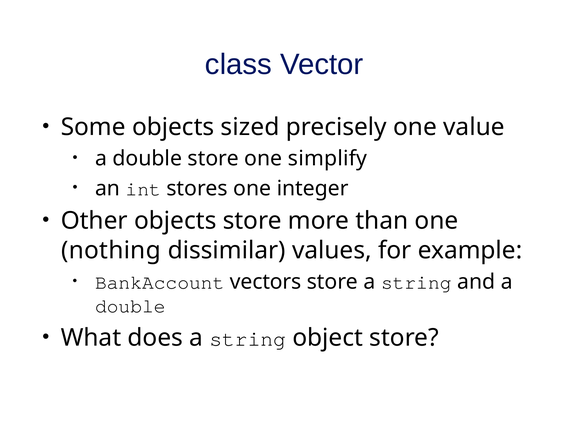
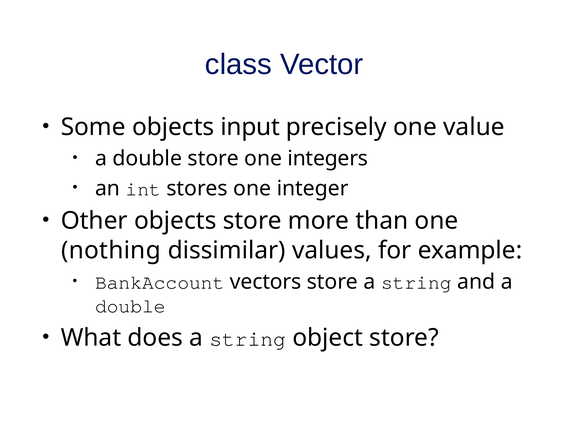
sized: sized -> input
simplify: simplify -> integers
